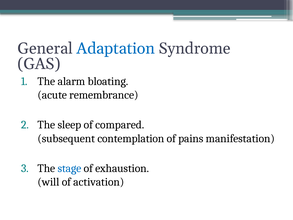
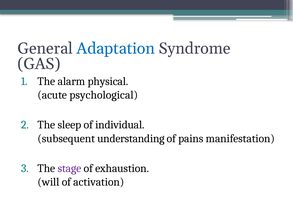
bloating: bloating -> physical
remembrance: remembrance -> psychological
compared: compared -> individual
contemplation: contemplation -> understanding
stage colour: blue -> purple
